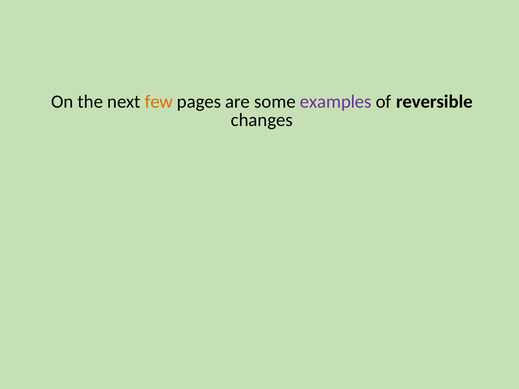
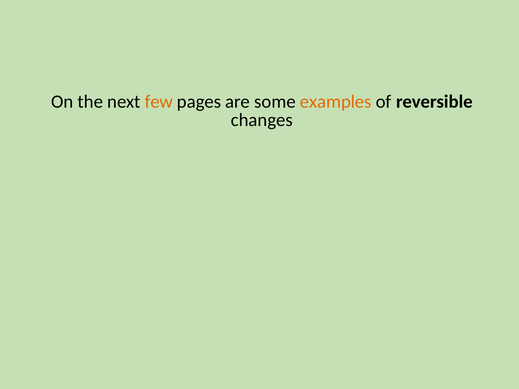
examples colour: purple -> orange
